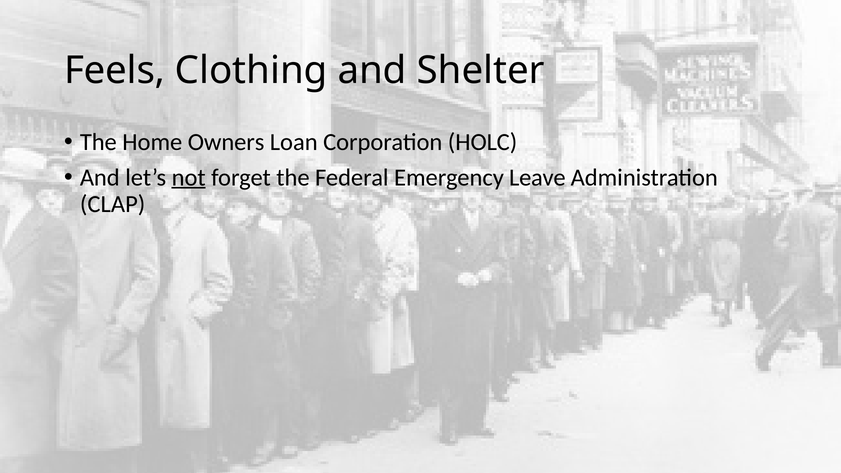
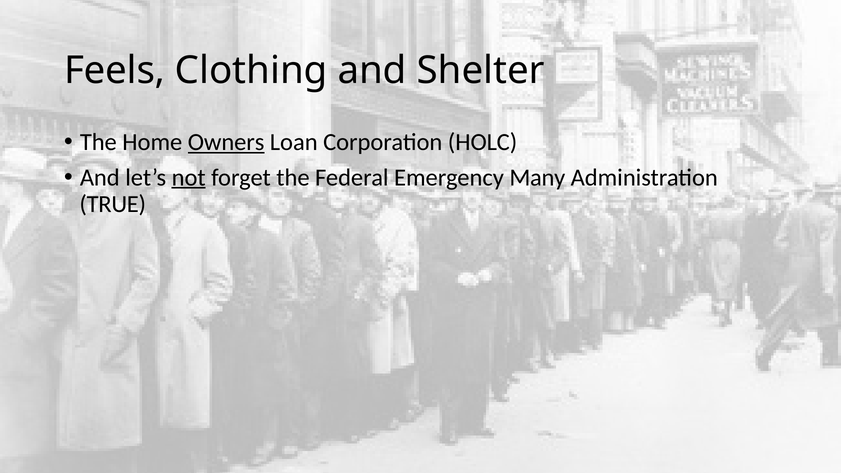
Owners underline: none -> present
Leave: Leave -> Many
CLAP: CLAP -> TRUE
